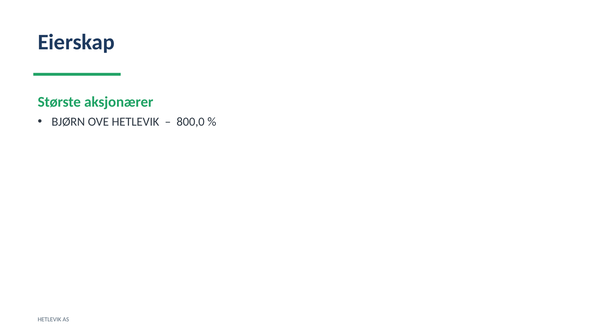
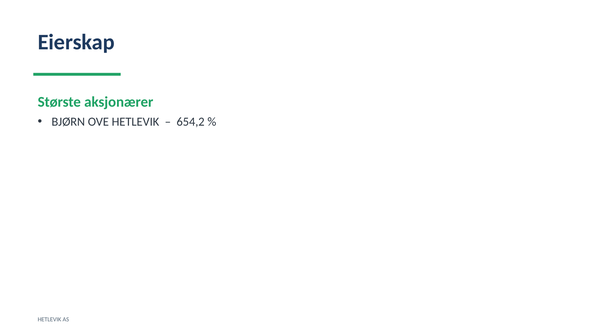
800,0: 800,0 -> 654,2
